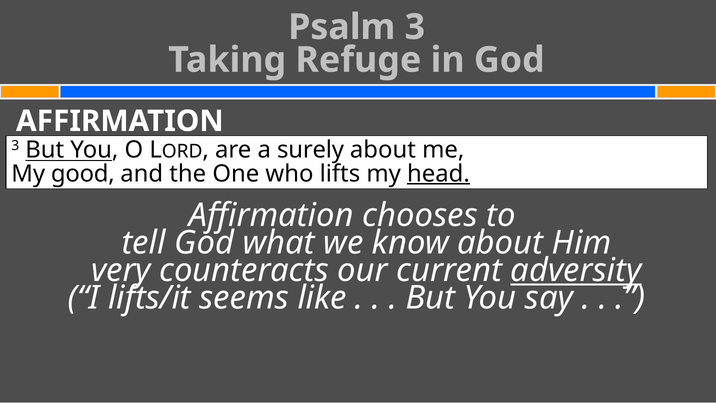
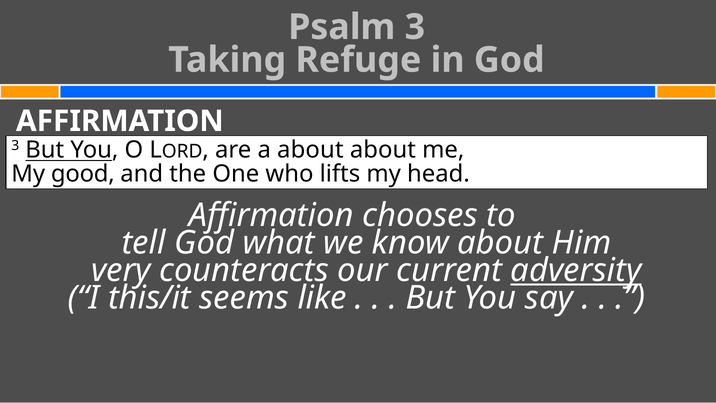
a surely: surely -> about
head underline: present -> none
lifts/it: lifts/it -> this/it
